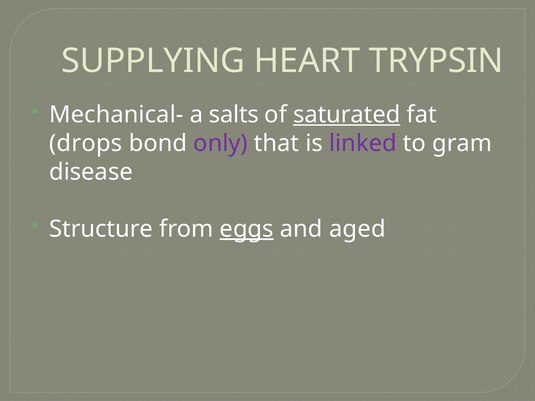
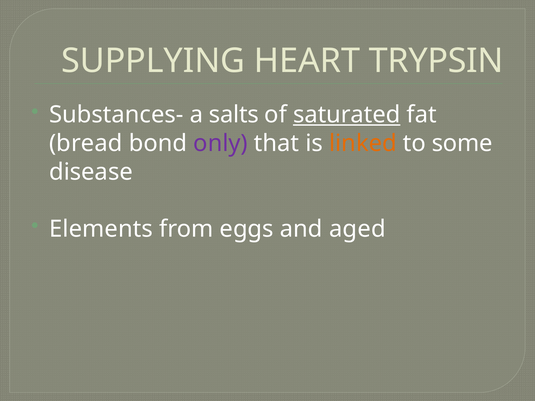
Mechanical-: Mechanical- -> Substances-
drops: drops -> bread
linked colour: purple -> orange
gram: gram -> some
Structure: Structure -> Elements
eggs underline: present -> none
